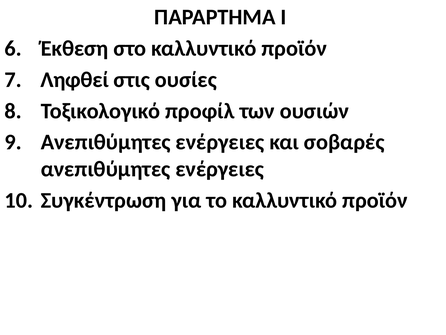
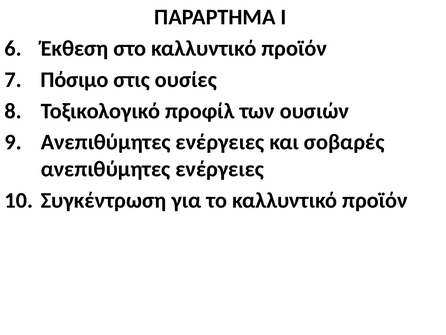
Ληφθεί: Ληφθεί -> Πόσιμο
